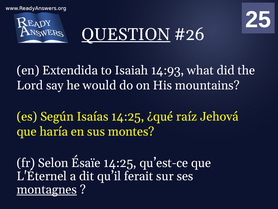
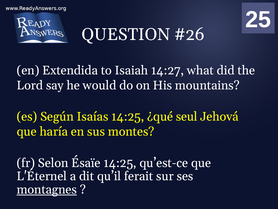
QUESTION underline: present -> none
14:93: 14:93 -> 14:27
raíz: raíz -> seul
